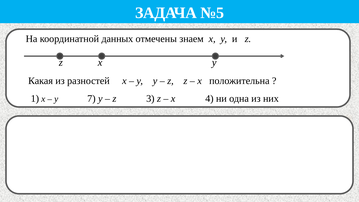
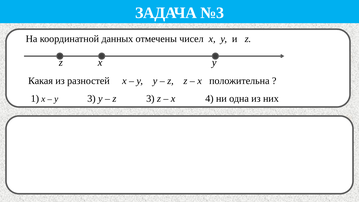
№5: №5 -> №3
знаем: знаем -> чисел
у 7: 7 -> 3
